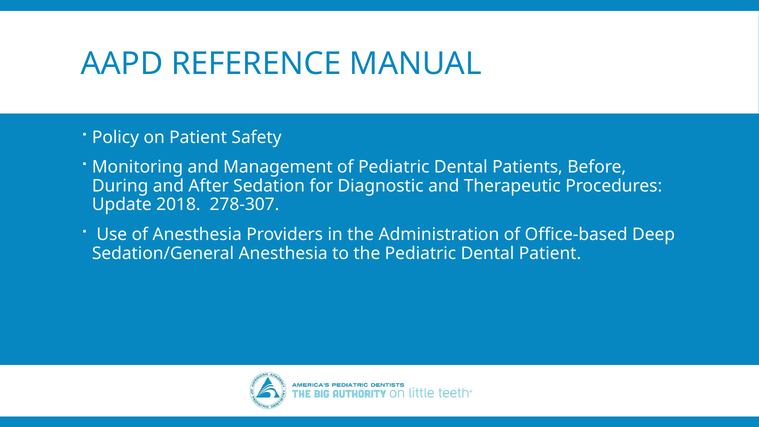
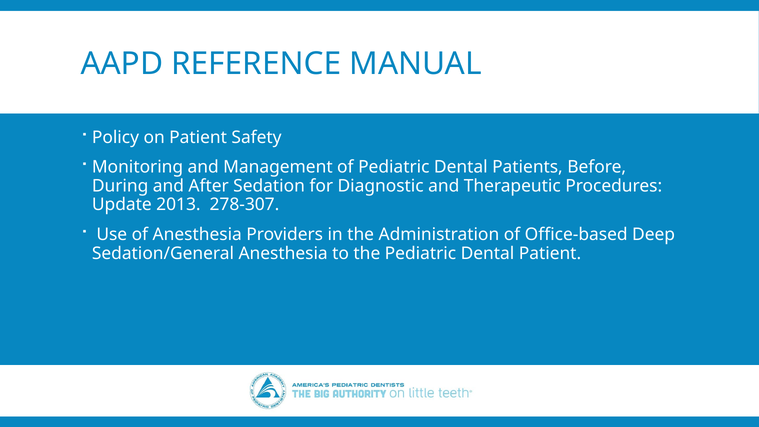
2018: 2018 -> 2013
